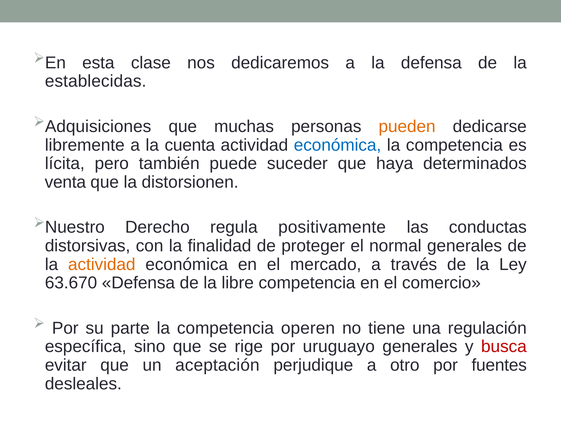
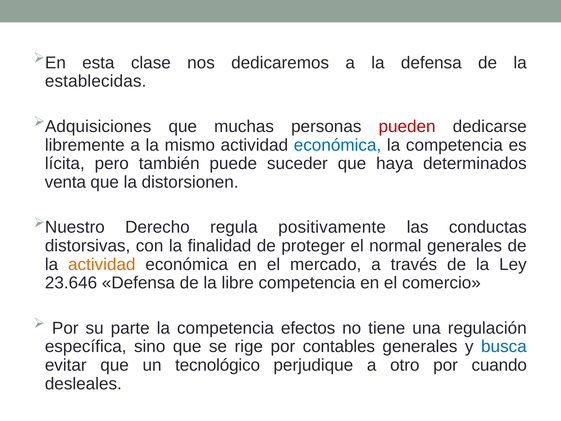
pueden colour: orange -> red
cuenta: cuenta -> mismo
63.670: 63.670 -> 23.646
operen: operen -> efectos
uruguayo: uruguayo -> contables
busca colour: red -> blue
aceptación: aceptación -> tecnológico
fuentes: fuentes -> cuando
